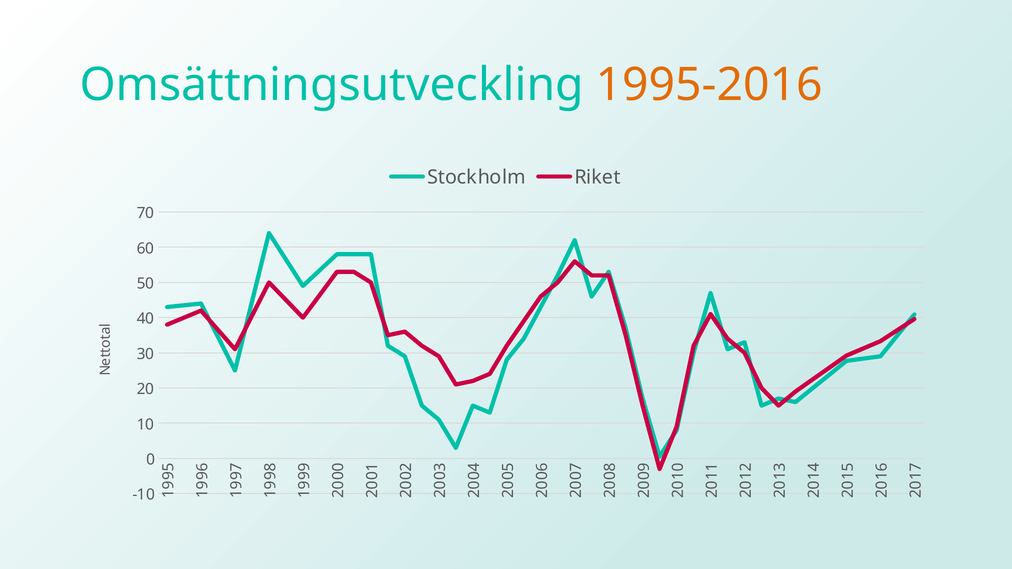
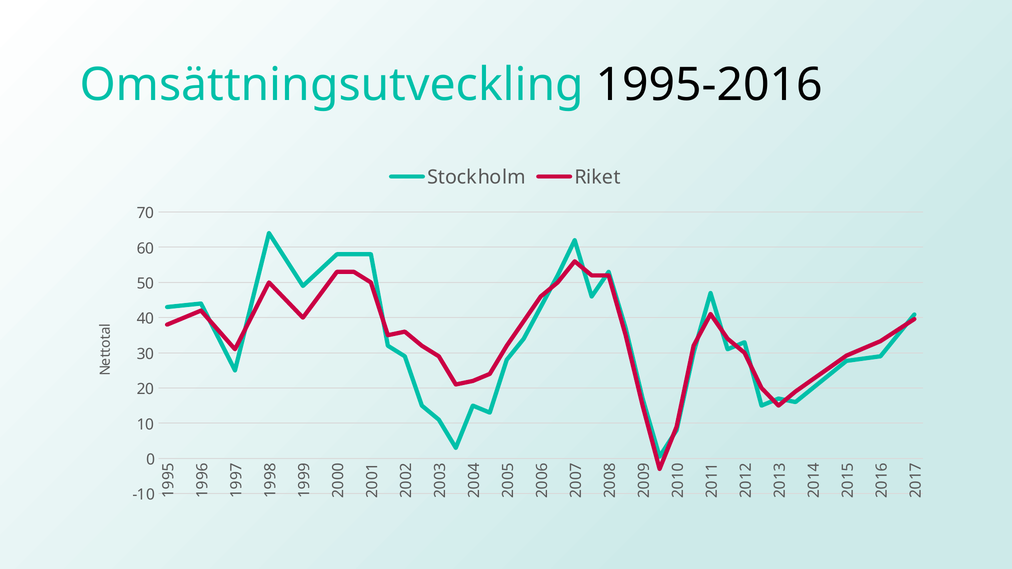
1995-2016 colour: orange -> black
